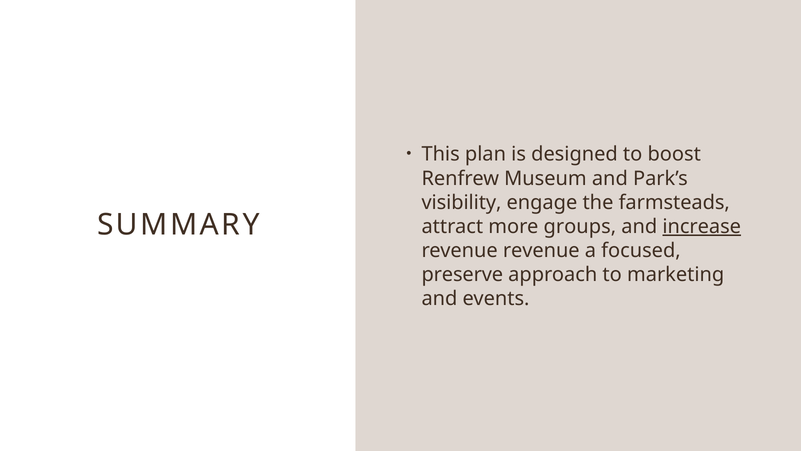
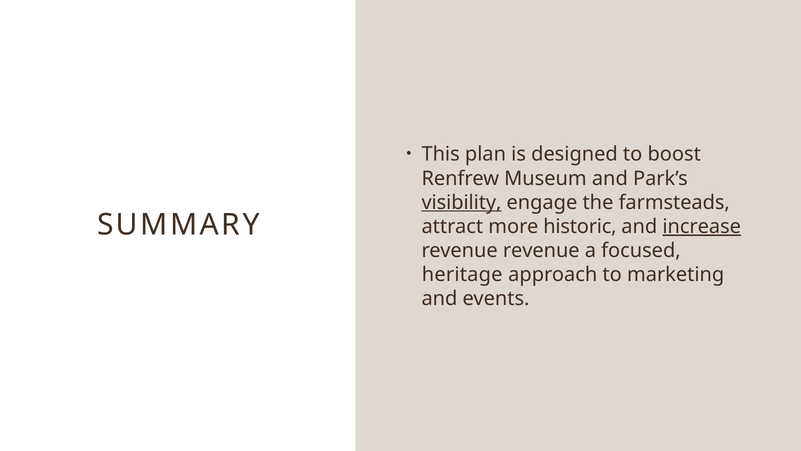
visibility underline: none -> present
groups: groups -> historic
preserve: preserve -> heritage
